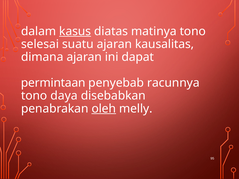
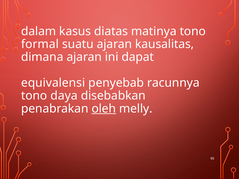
kasus underline: present -> none
selesai: selesai -> formal
permintaan: permintaan -> equivalensi
